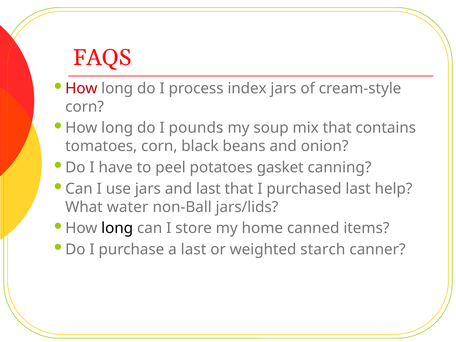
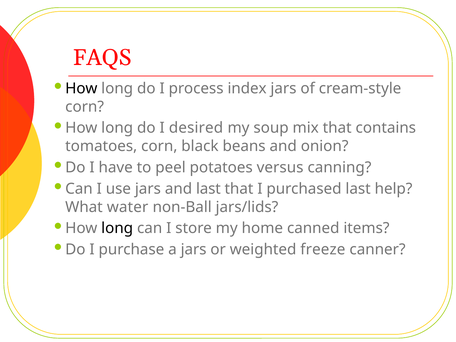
How at (81, 88) colour: red -> black
pounds: pounds -> desired
gasket: gasket -> versus
a last: last -> jars
starch: starch -> freeze
